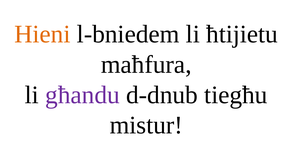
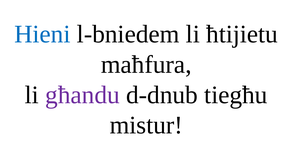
Hieni colour: orange -> blue
